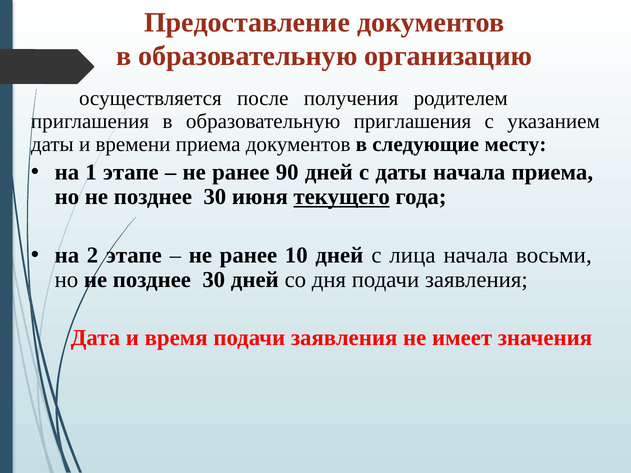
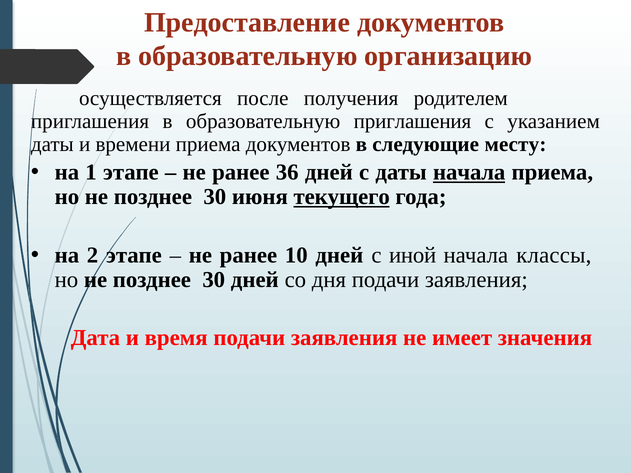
90: 90 -> 36
начала at (469, 172) underline: none -> present
лица: лица -> иной
восьми: восьми -> классы
